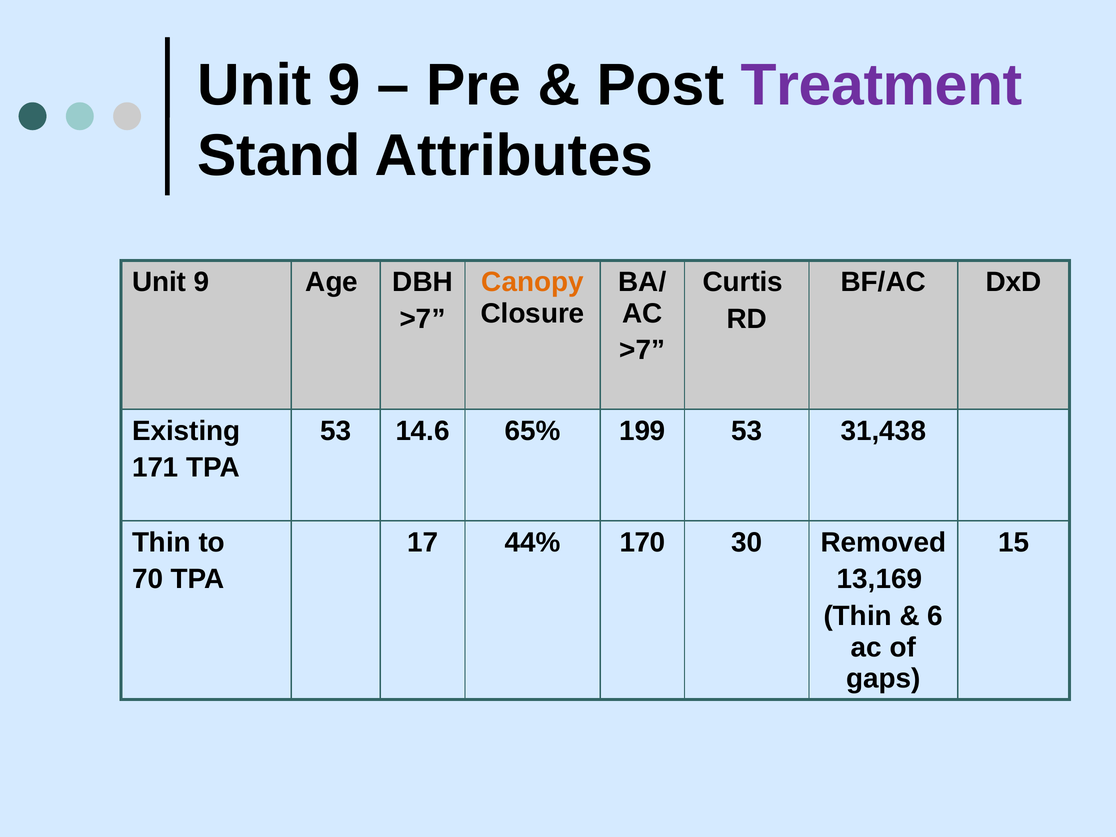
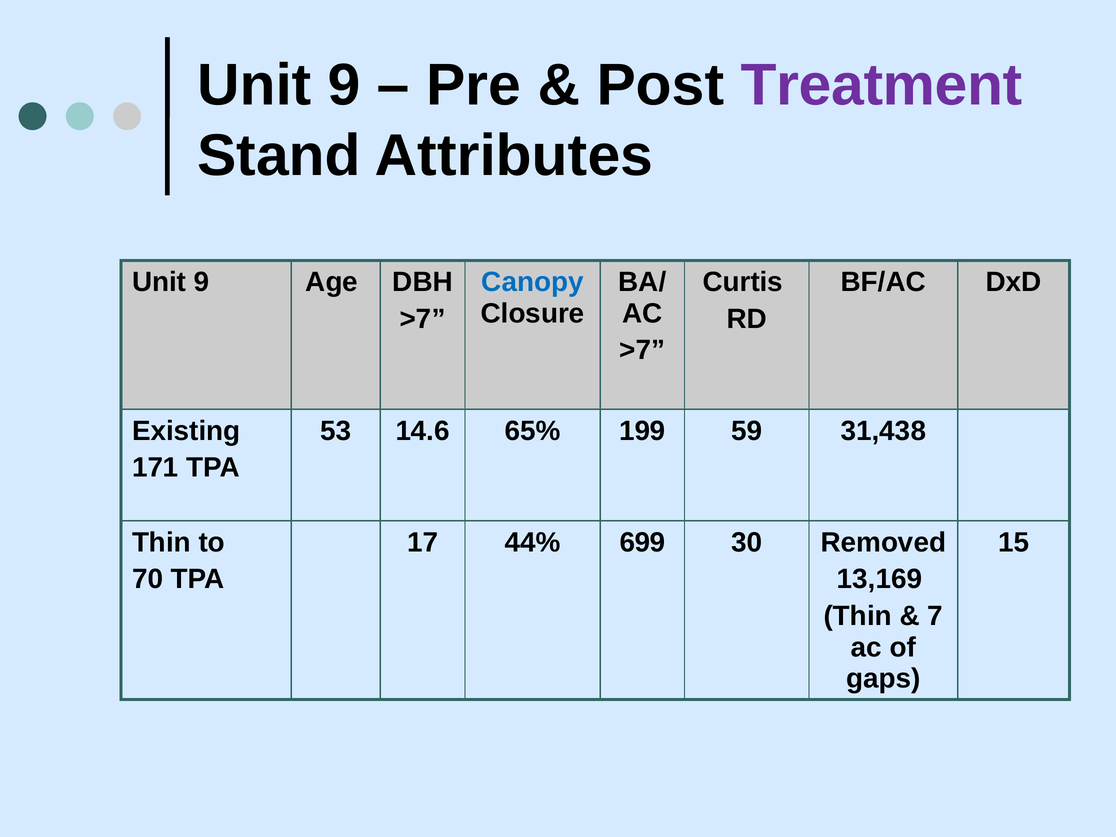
Canopy colour: orange -> blue
199 53: 53 -> 59
170: 170 -> 699
6: 6 -> 7
